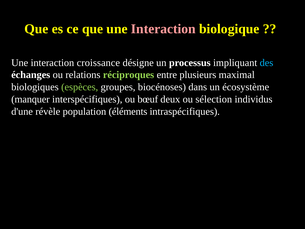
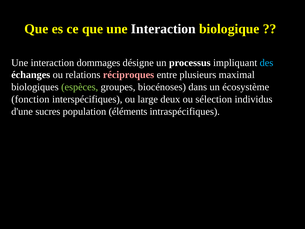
Interaction at (163, 29) colour: pink -> white
croissance: croissance -> dommages
réciproques colour: light green -> pink
manquer: manquer -> fonction
bœuf: bœuf -> large
révèle: révèle -> sucres
